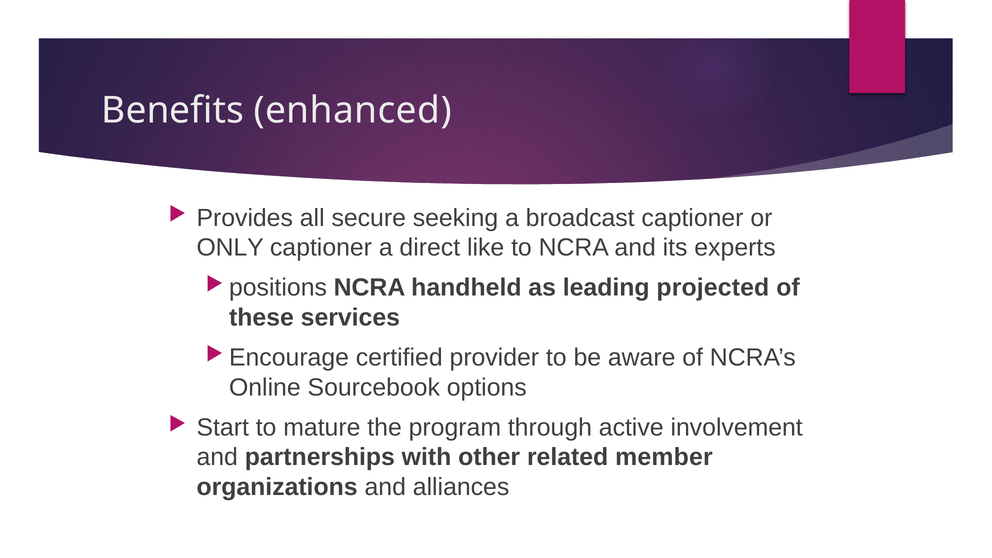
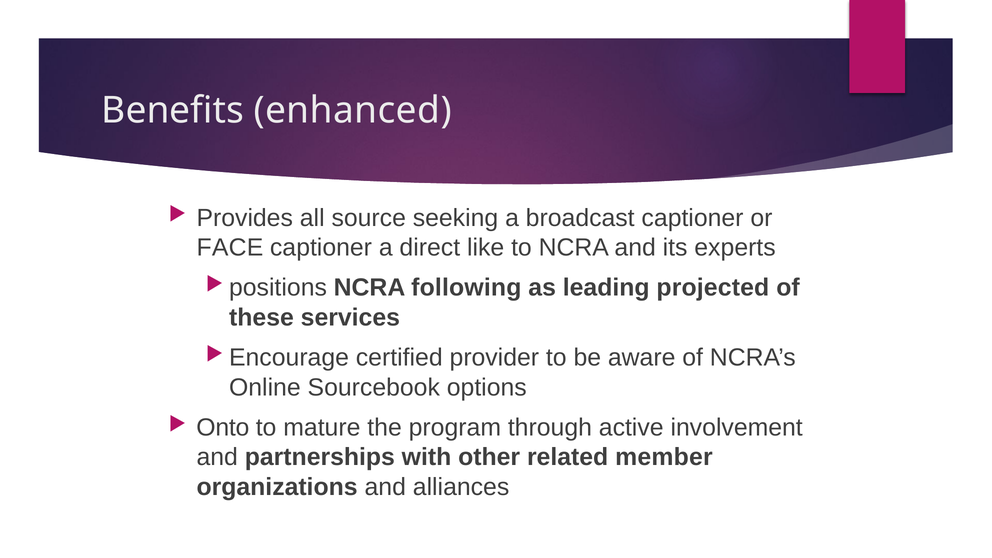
secure: secure -> source
ONLY: ONLY -> FACE
handheld: handheld -> following
Start: Start -> Onto
